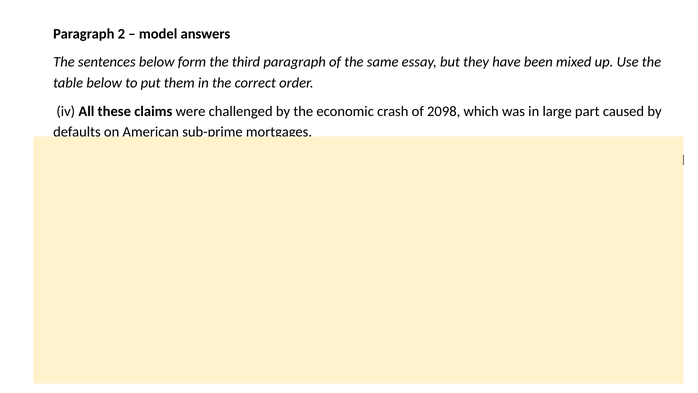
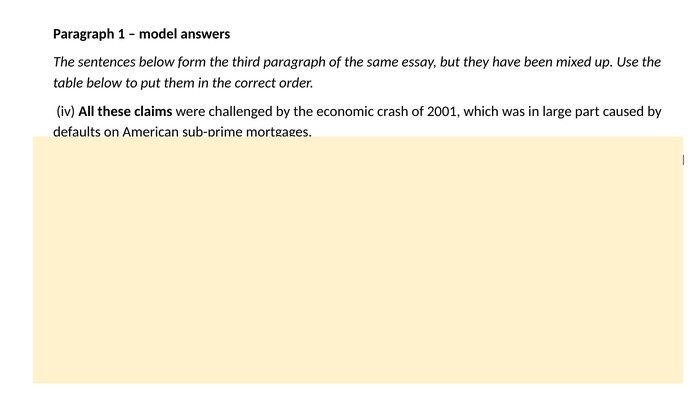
2: 2 -> 1
2098: 2098 -> 2001
